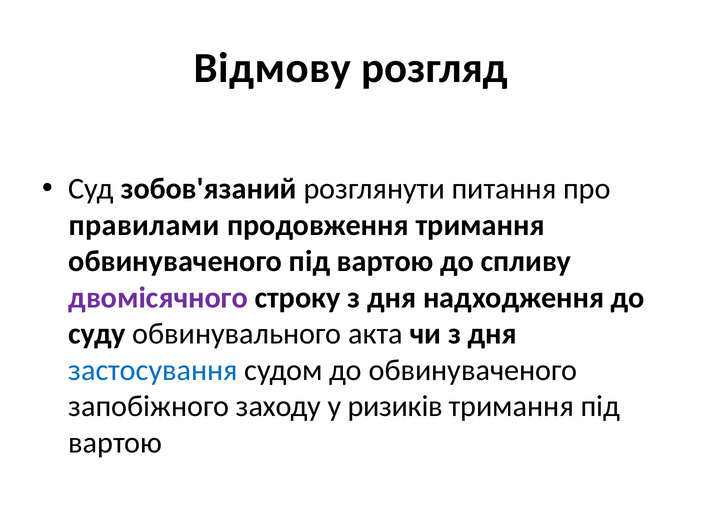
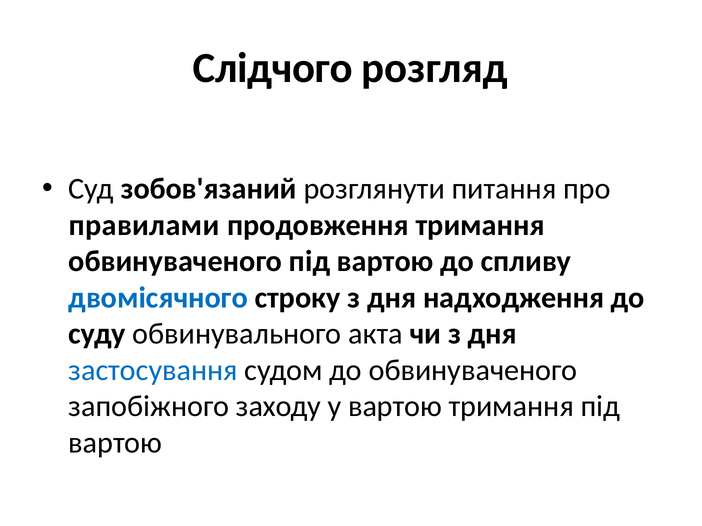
Відмову: Відмову -> Слідчого
двомісячного colour: purple -> blue
у ризиків: ризиків -> вартою
